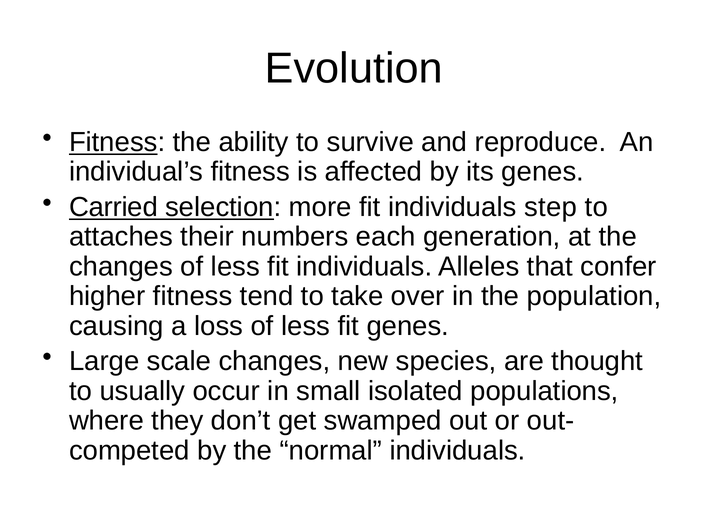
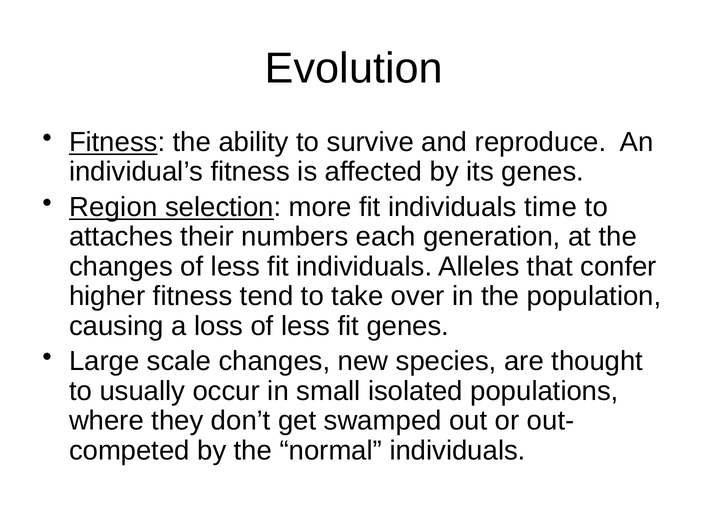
Carried: Carried -> Region
step: step -> time
